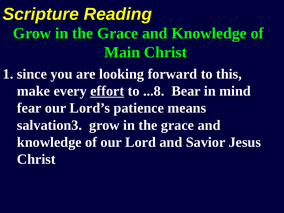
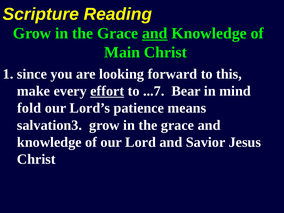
and at (155, 33) underline: none -> present
...8: ...8 -> ...7
fear: fear -> fold
